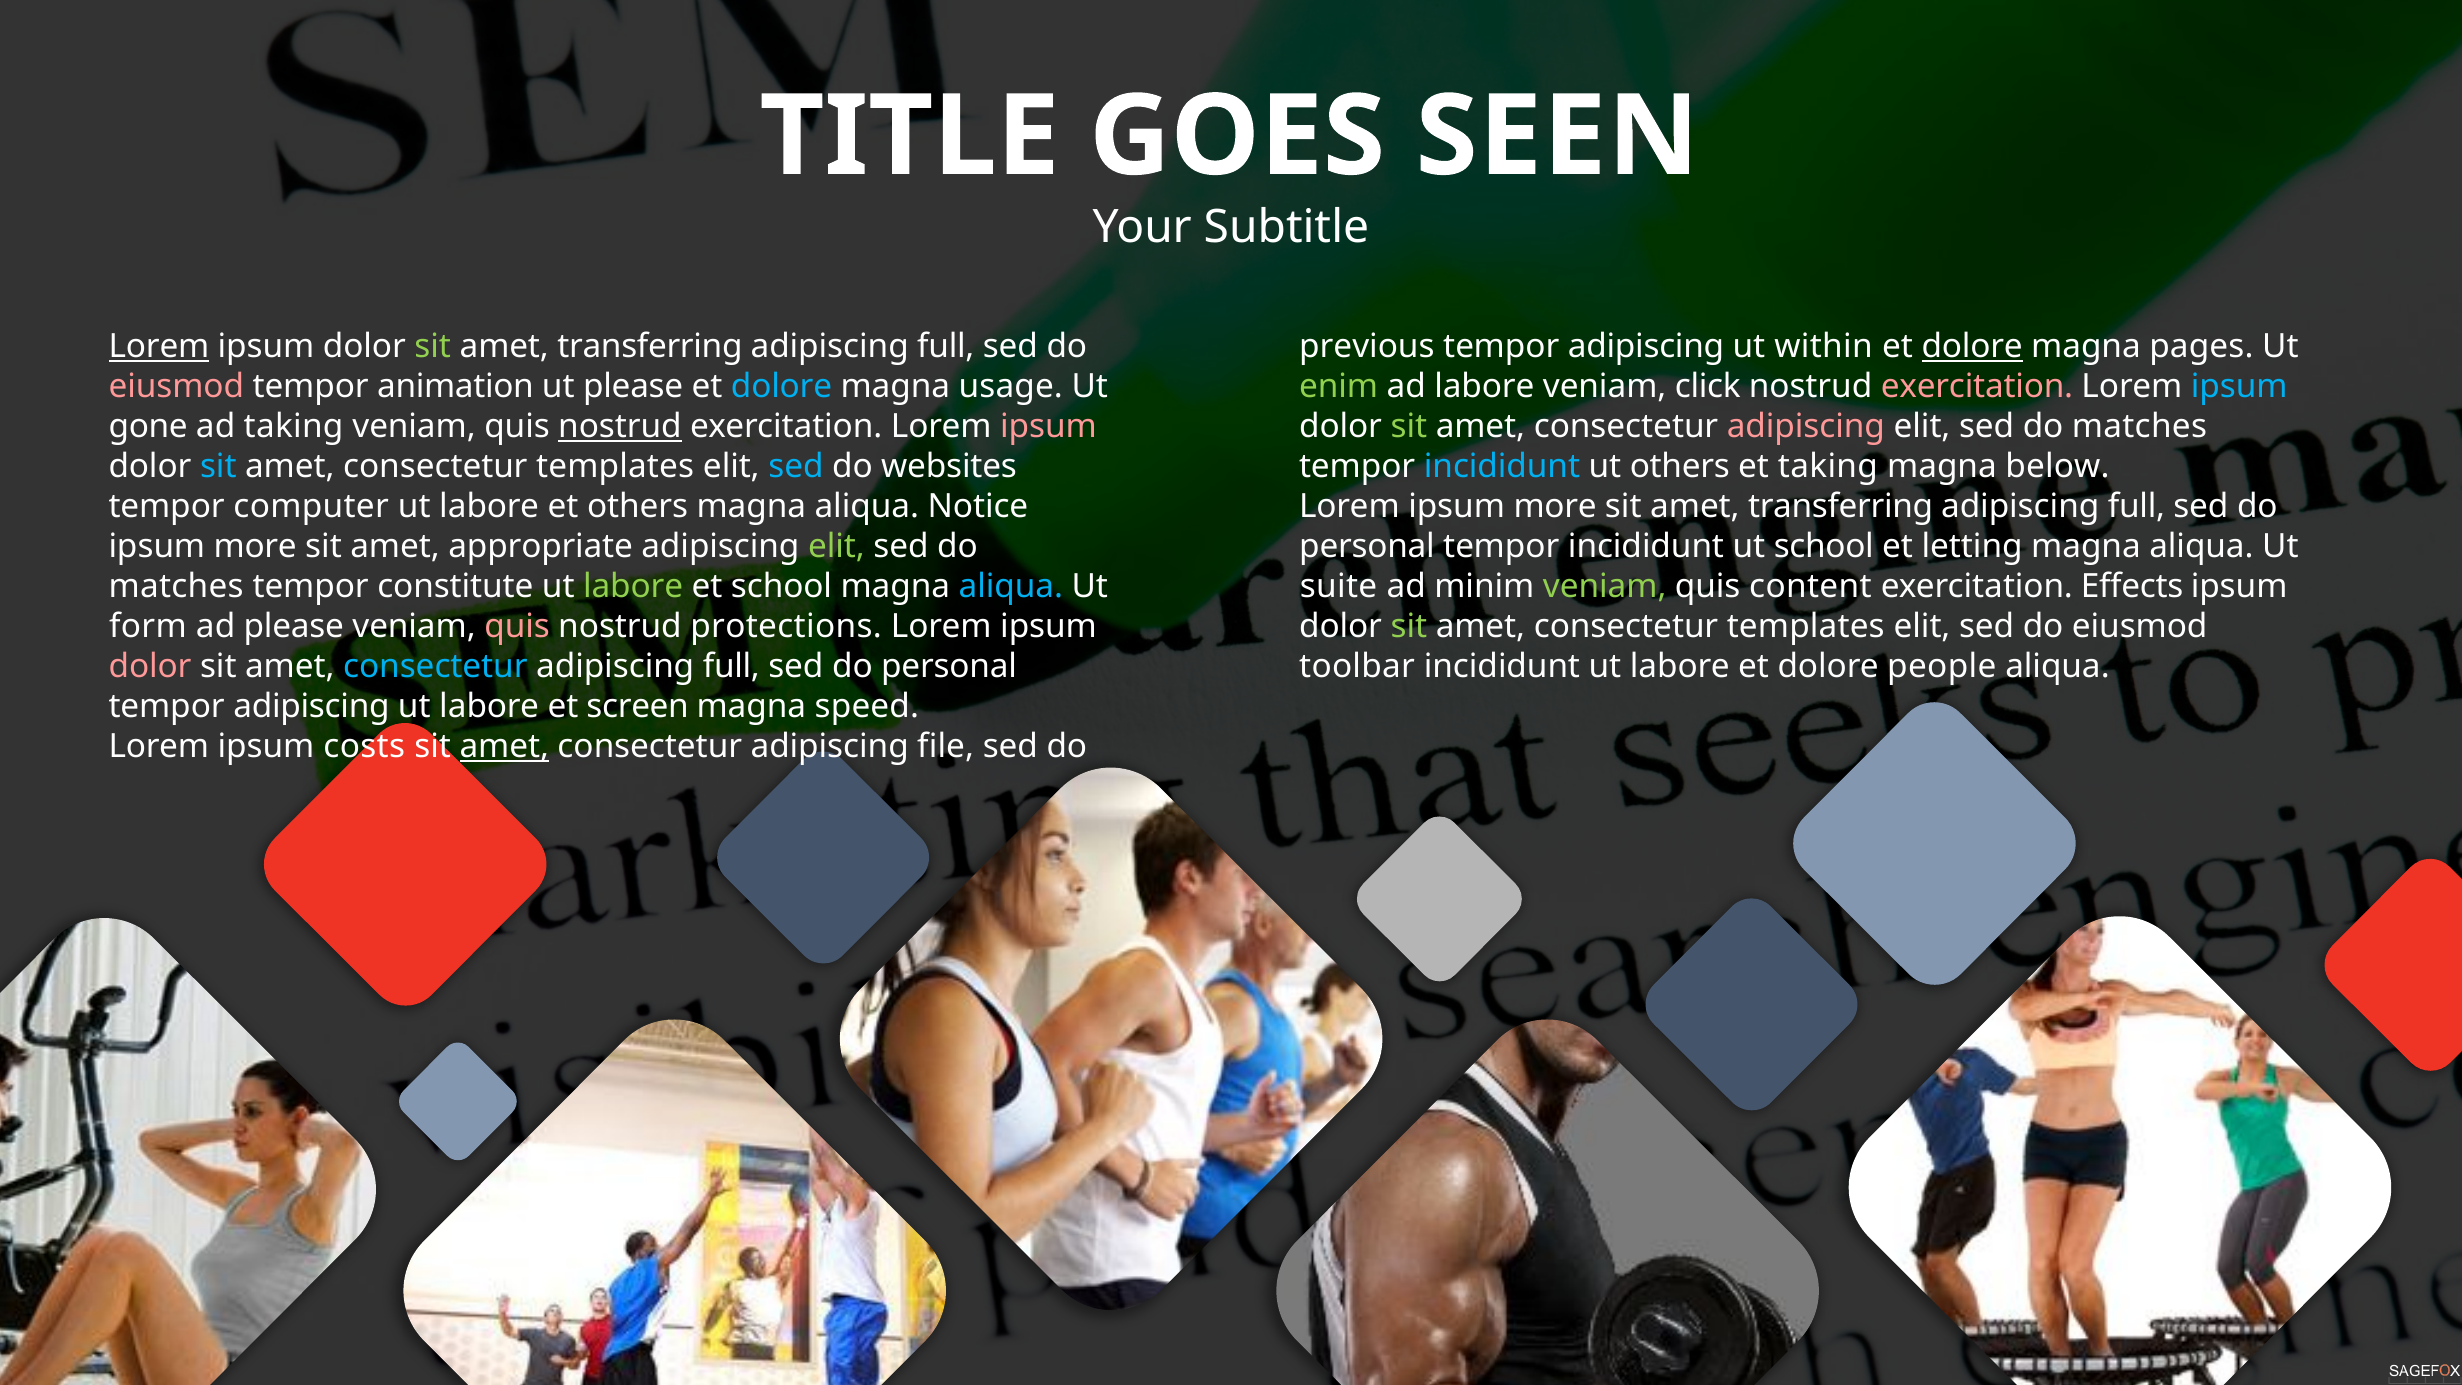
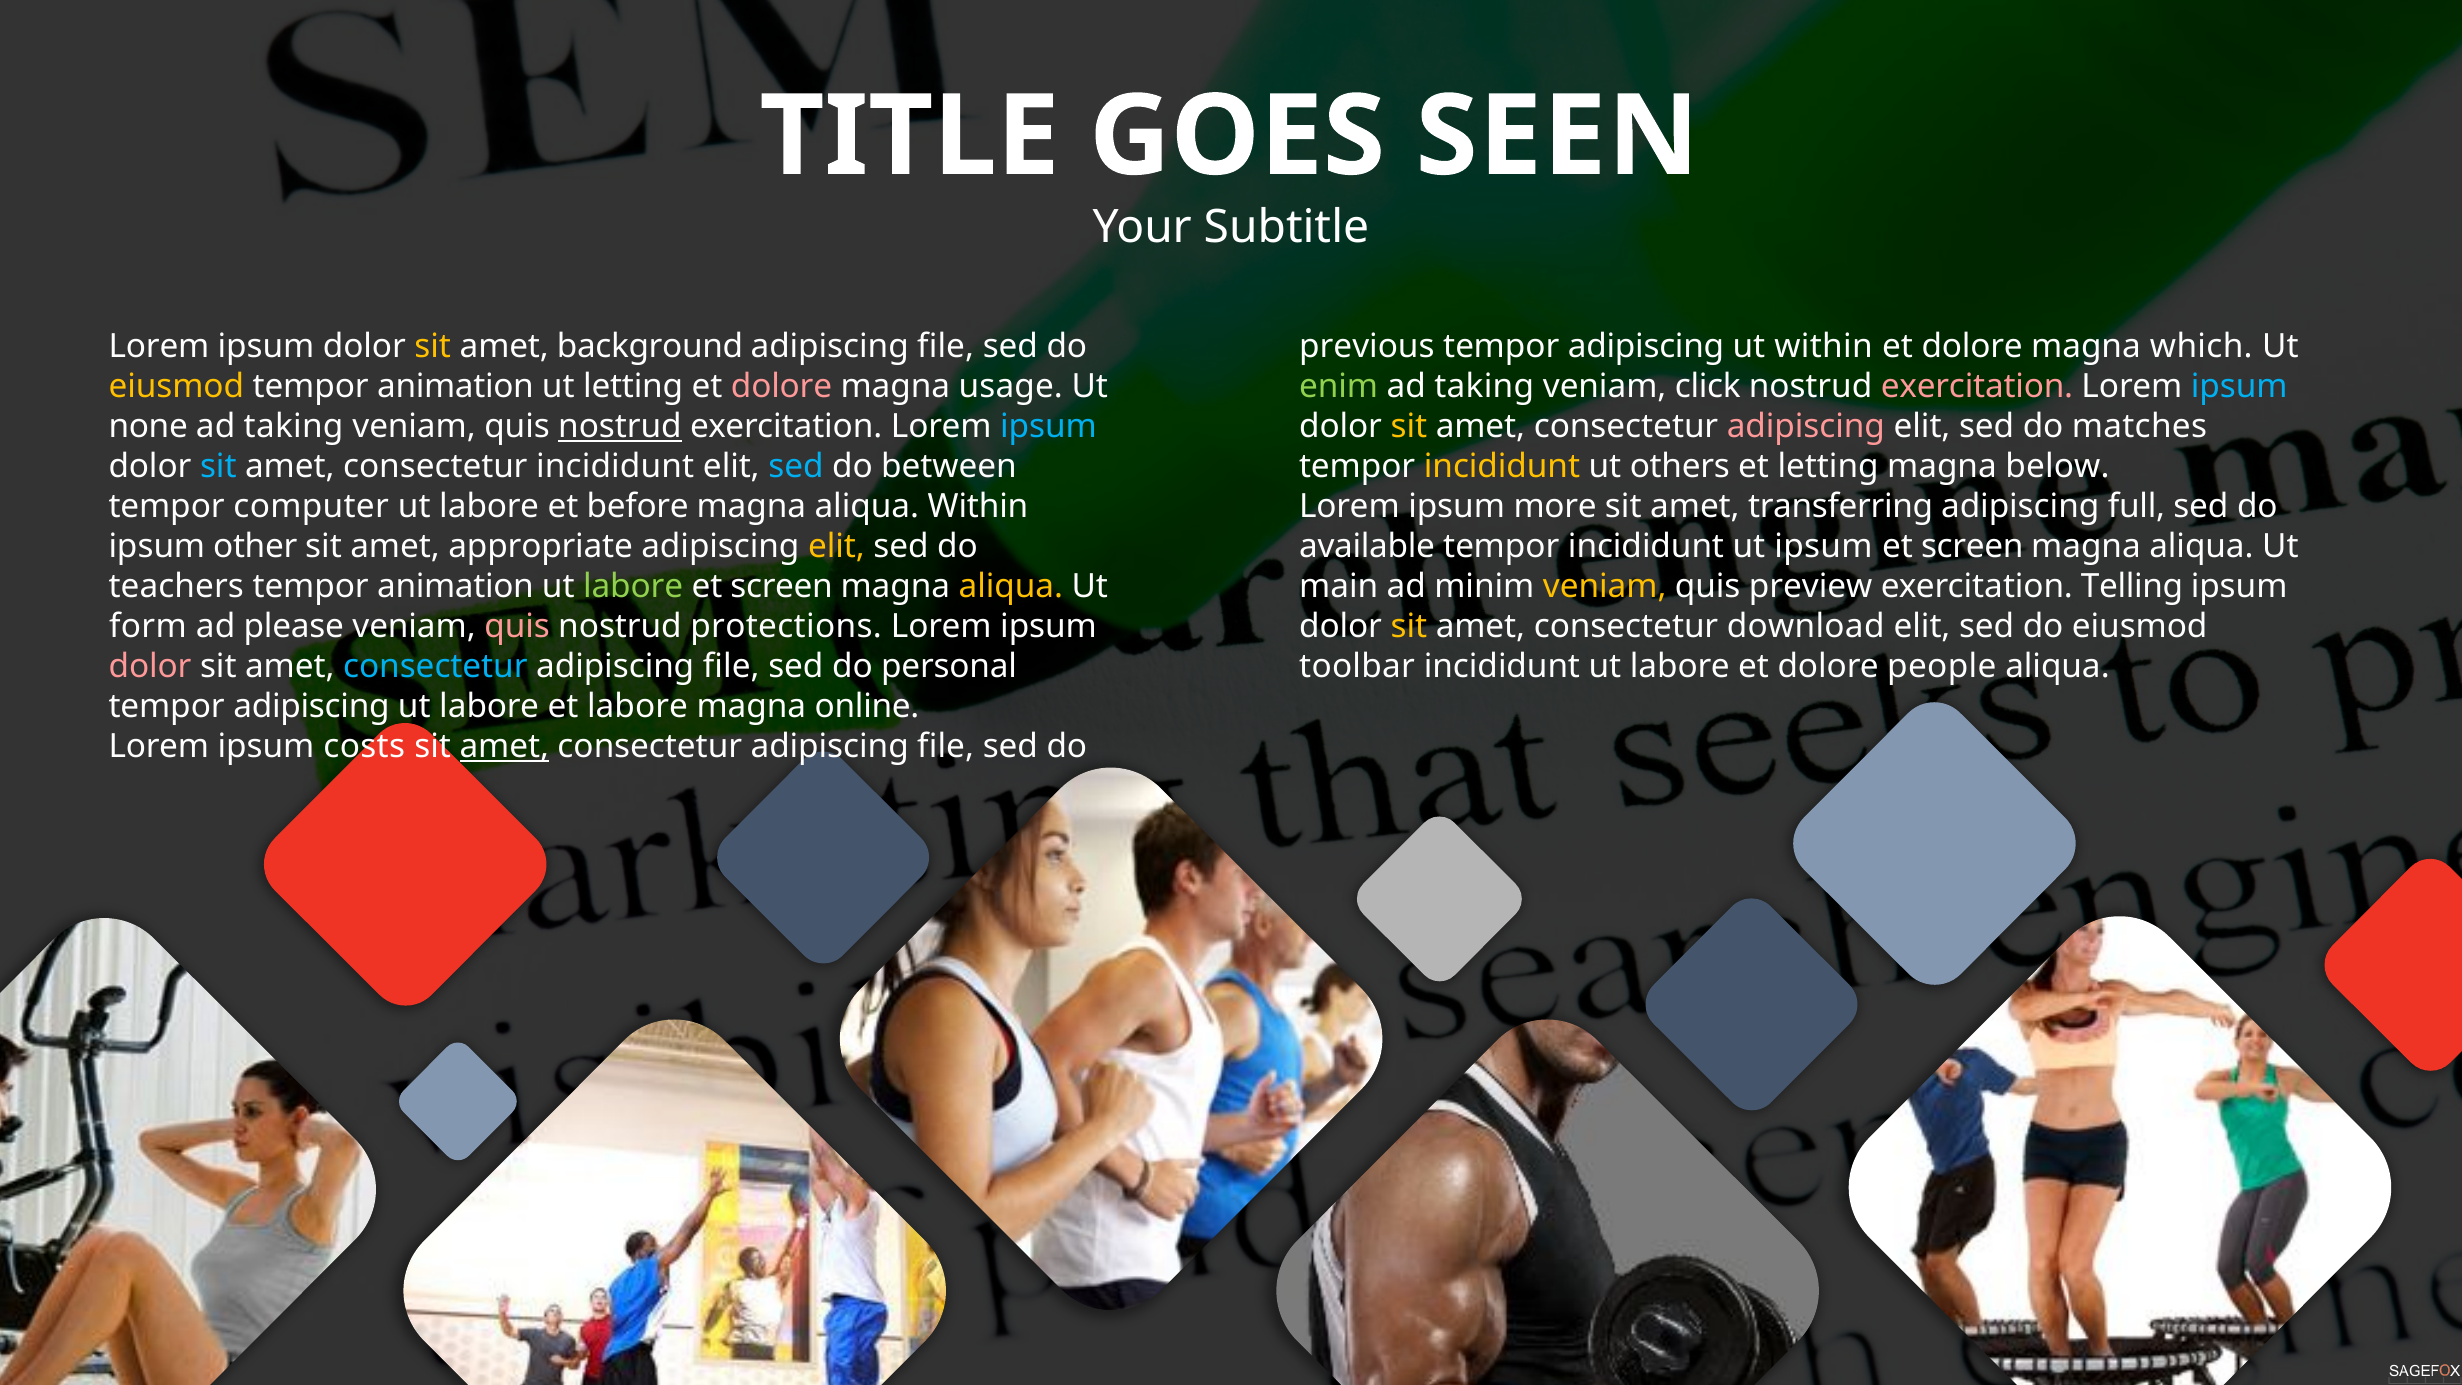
Lorem at (159, 346) underline: present -> none
sit at (433, 346) colour: light green -> yellow
transferring at (650, 346): transferring -> background
full at (946, 346): full -> file
dolore at (1972, 346) underline: present -> none
pages: pages -> which
eiusmod at (176, 386) colour: pink -> yellow
ut please: please -> letting
dolore at (782, 386) colour: light blue -> pink
labore at (1484, 386): labore -> taking
gone: gone -> none
ipsum at (1049, 426) colour: pink -> light blue
sit at (1409, 426) colour: light green -> yellow
templates at (615, 466): templates -> incididunt
websites: websites -> between
incididunt at (1502, 466) colour: light blue -> yellow
et taking: taking -> letting
et others: others -> before
aliqua Notice: Notice -> Within
more at (255, 546): more -> other
elit at (837, 546) colour: light green -> yellow
personal at (1367, 546): personal -> available
ut school: school -> ipsum
letting at (1972, 546): letting -> screen
matches at (176, 586): matches -> teachers
constitute at (455, 586): constitute -> animation
school at (782, 586): school -> screen
aliqua at (1011, 586) colour: light blue -> yellow
suite: suite -> main
veniam at (1605, 586) colour: light green -> yellow
content: content -> preview
Effects: Effects -> Telling
sit at (1409, 627) colour: light green -> yellow
templates at (1806, 627): templates -> download
full at (731, 667): full -> file
et screen: screen -> labore
speed: speed -> online
